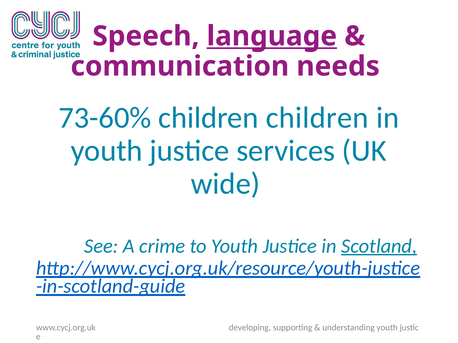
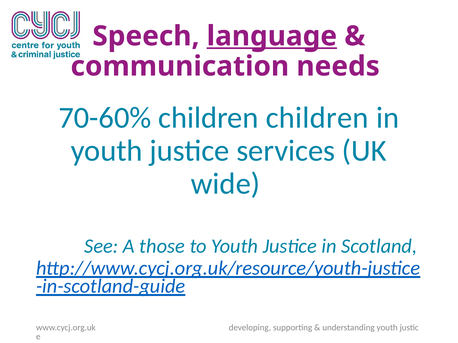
73-60%: 73-60% -> 70-60%
crime: crime -> those
Scotland underline: present -> none
